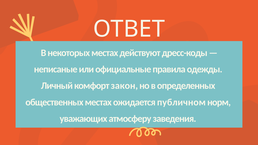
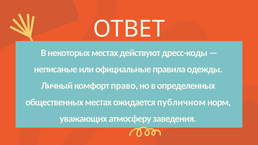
закон: закон -> право
